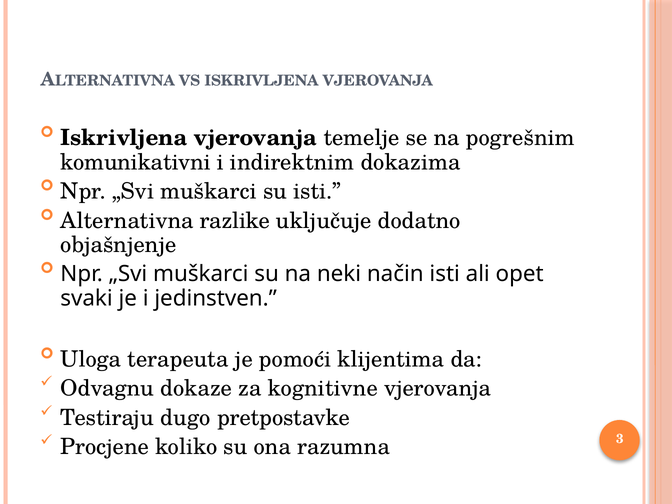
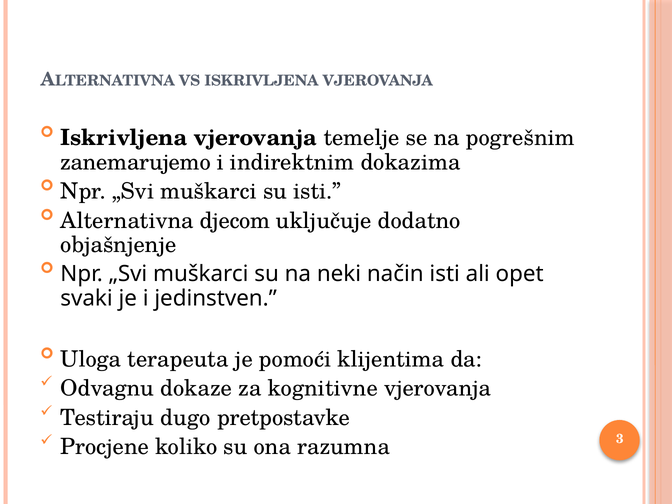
komunikativni: komunikativni -> zanemarujemo
razlike: razlike -> djecom
